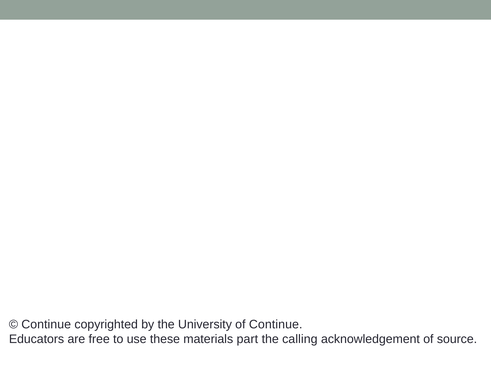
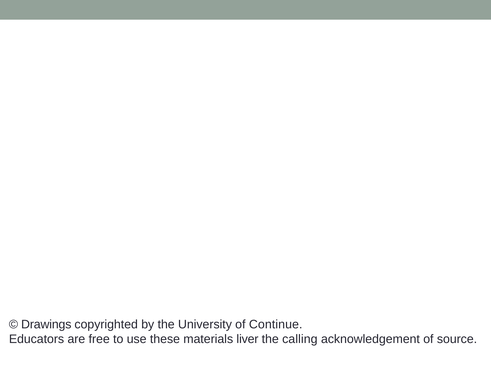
Continue at (46, 324): Continue -> Drawings
part: part -> liver
